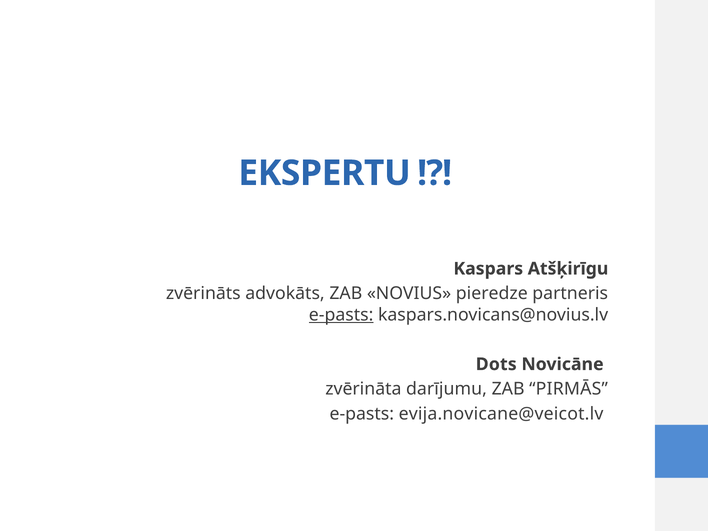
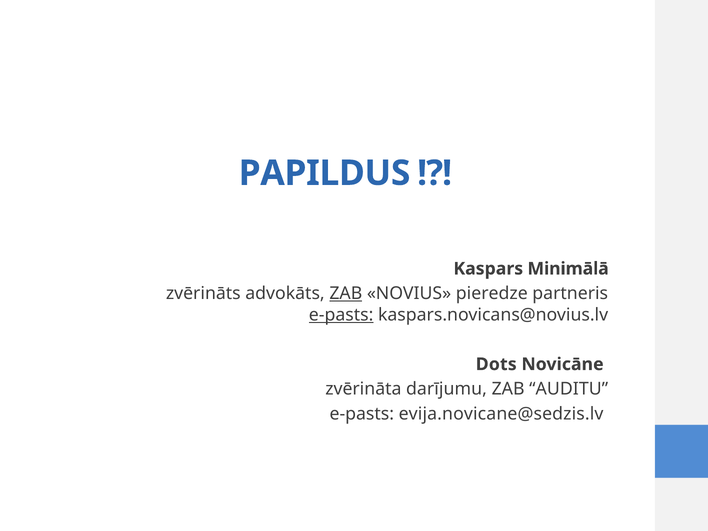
EKSPERTU: EKSPERTU -> PAPILDUS
Atšķirīgu: Atšķirīgu -> Minimālā
ZAB at (346, 293) underline: none -> present
PIRMĀS: PIRMĀS -> AUDITU
evija.novicane@veicot.lv: evija.novicane@veicot.lv -> evija.novicane@sedzis.lv
